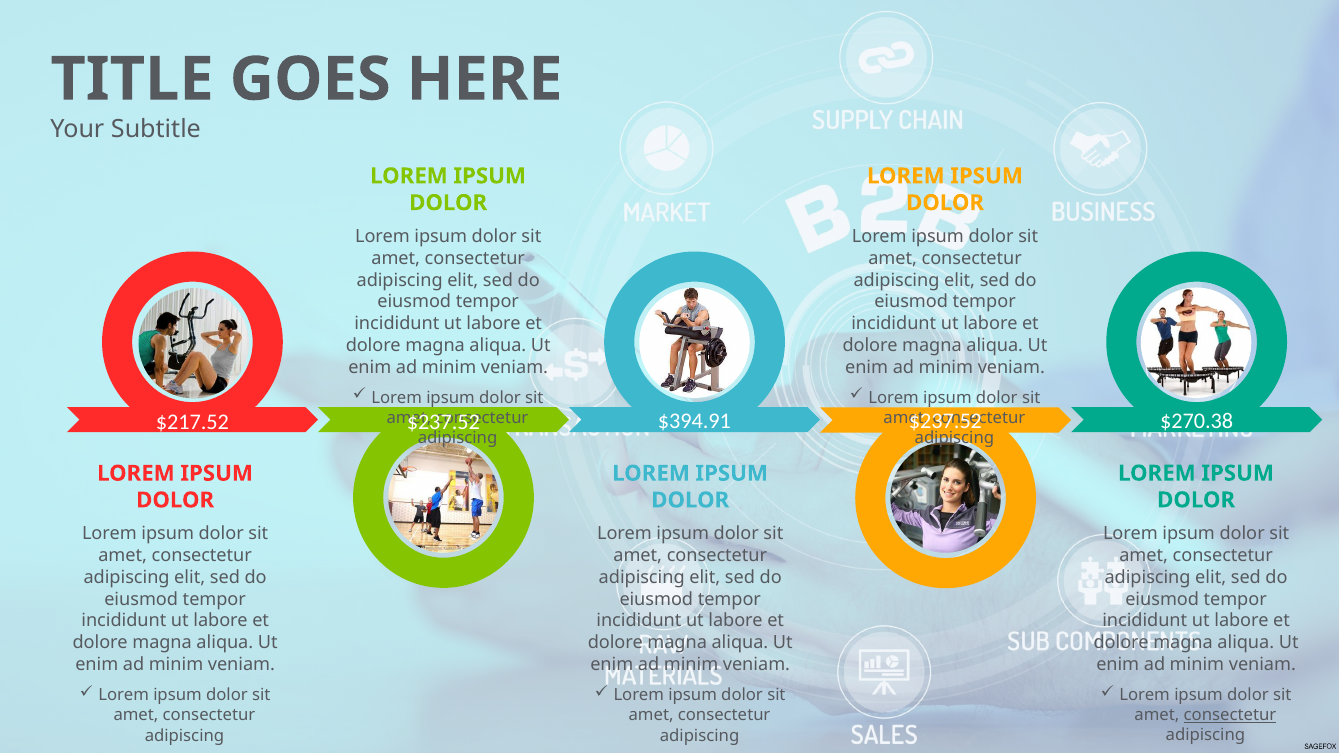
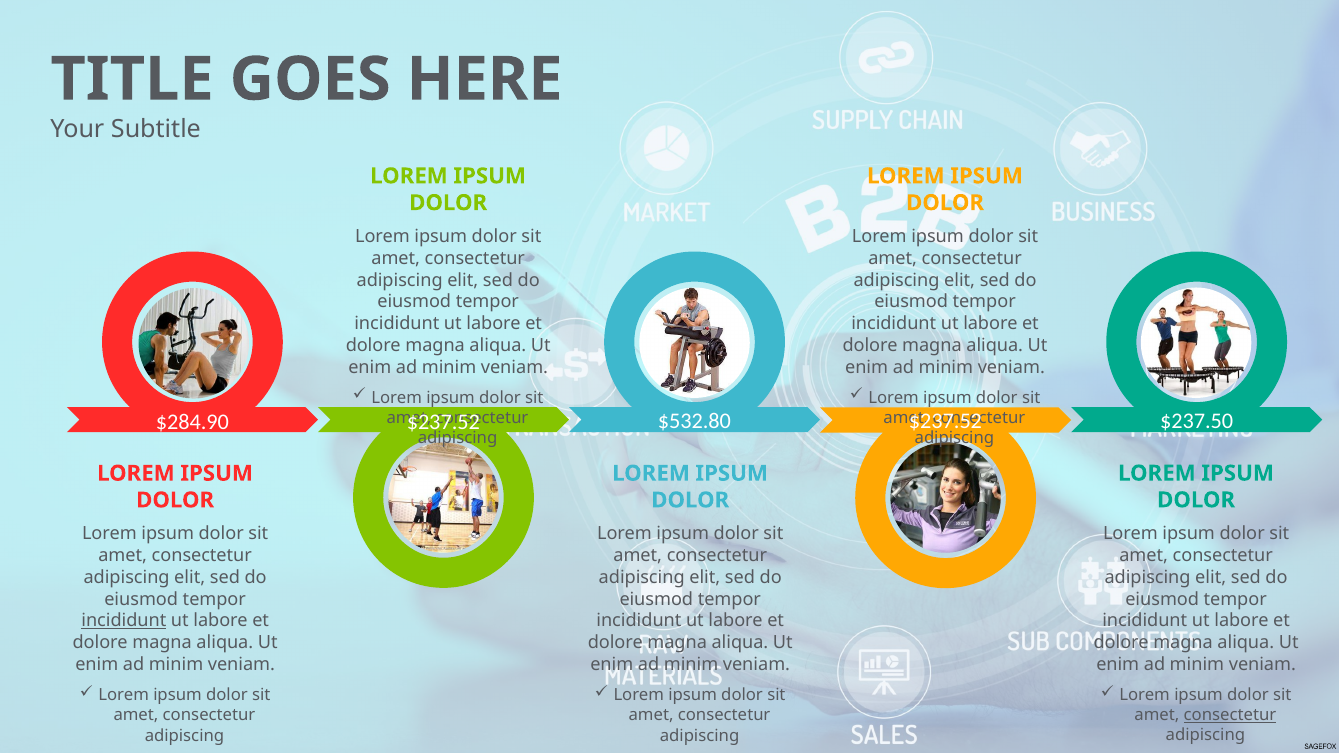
$217.52: $217.52 -> $284.90
$394.91: $394.91 -> $532.80
$270.38: $270.38 -> $237.50
incididunt at (124, 621) underline: none -> present
